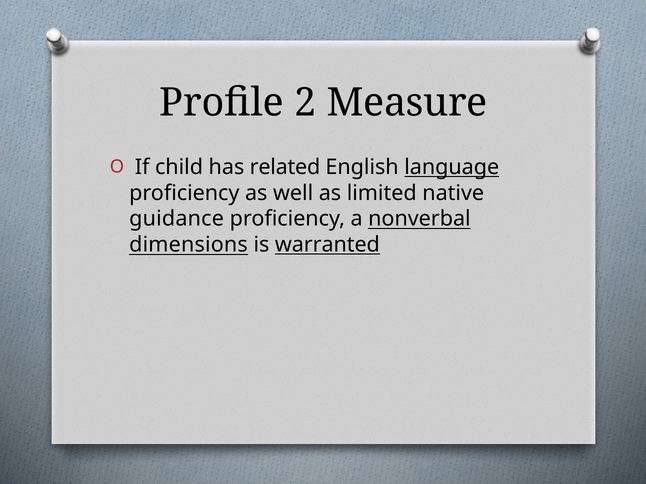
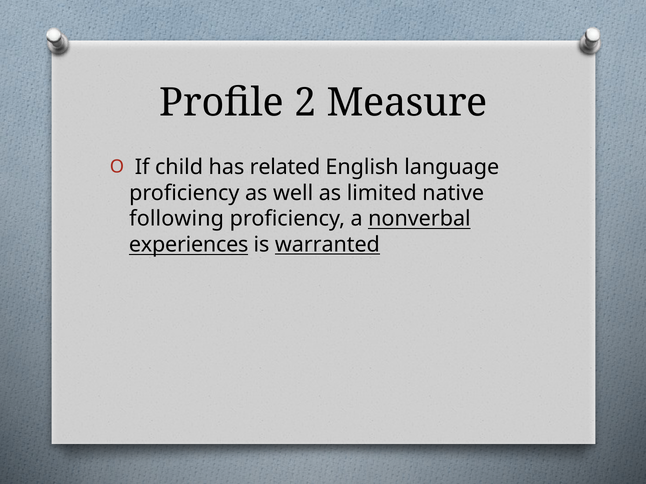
language underline: present -> none
guidance: guidance -> following
dimensions: dimensions -> experiences
